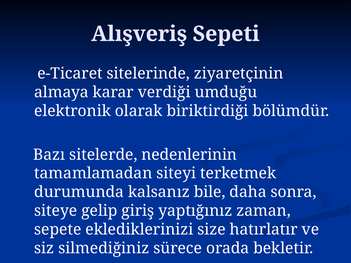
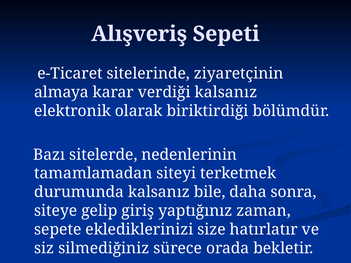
verdiği umduğu: umduğu -> kalsanız
